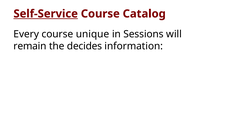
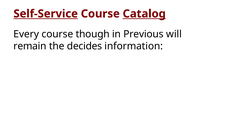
Catalog underline: none -> present
unique: unique -> though
Sessions: Sessions -> Previous
